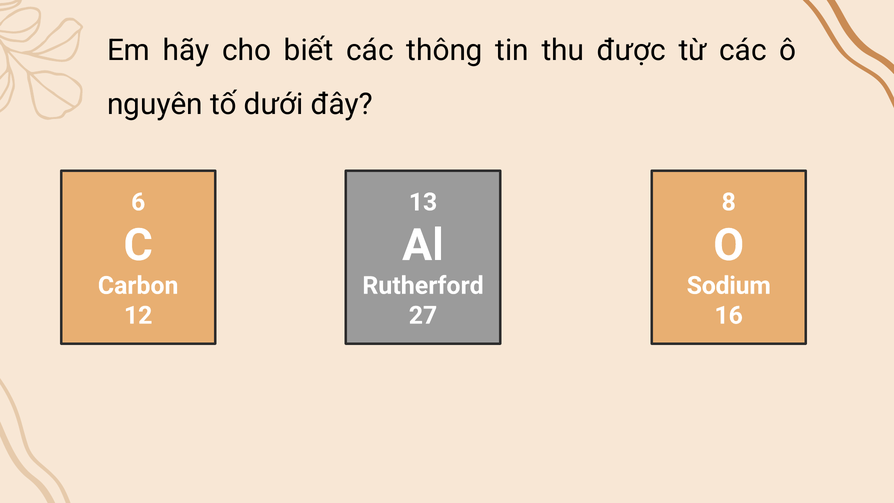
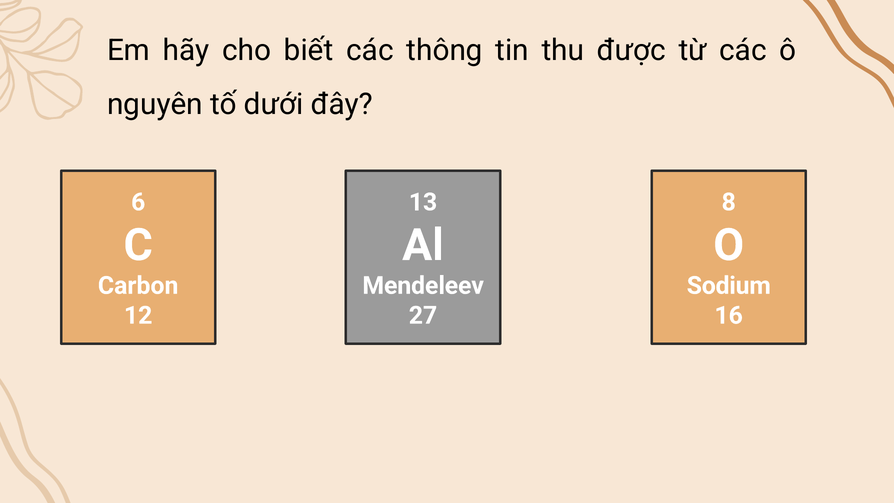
Rutherford: Rutherford -> Mendeleev
